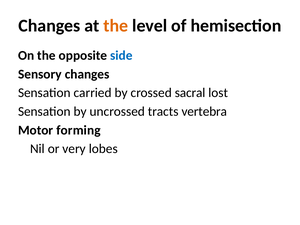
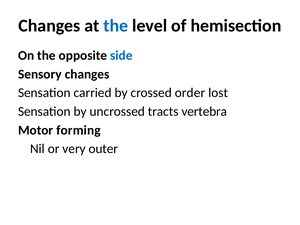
the at (116, 26) colour: orange -> blue
sacral: sacral -> order
lobes: lobes -> outer
